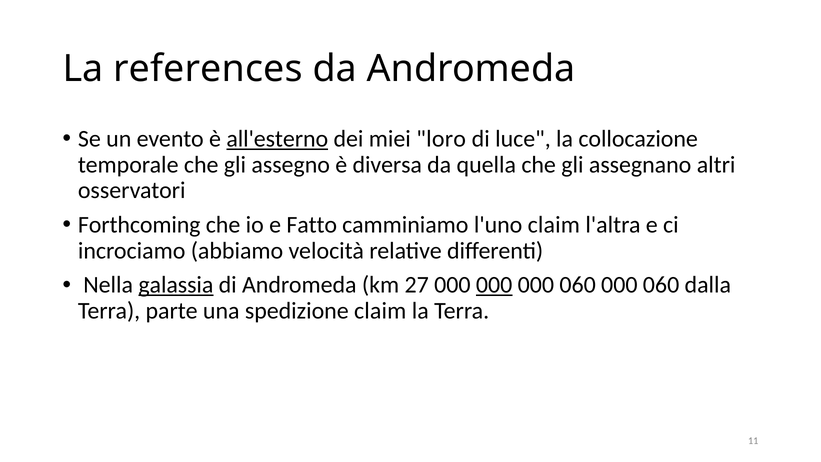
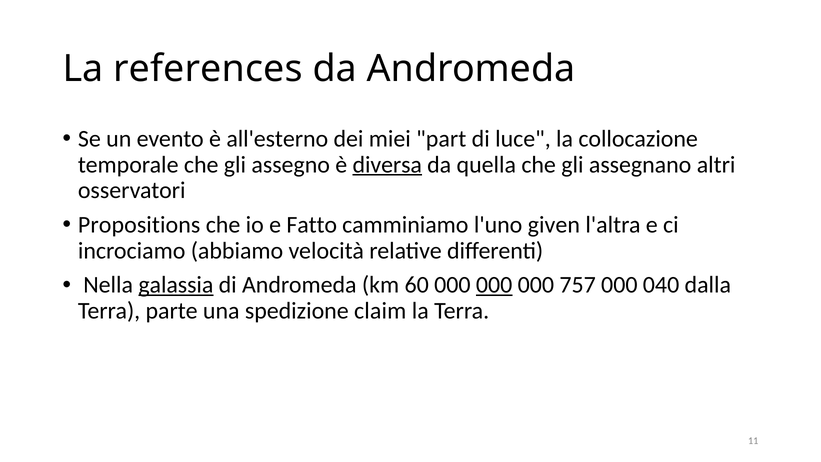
all'esterno underline: present -> none
loro: loro -> part
diversa underline: none -> present
Forthcoming: Forthcoming -> Propositions
l'uno claim: claim -> given
27: 27 -> 60
060 at (578, 285): 060 -> 757
060 at (661, 285): 060 -> 040
